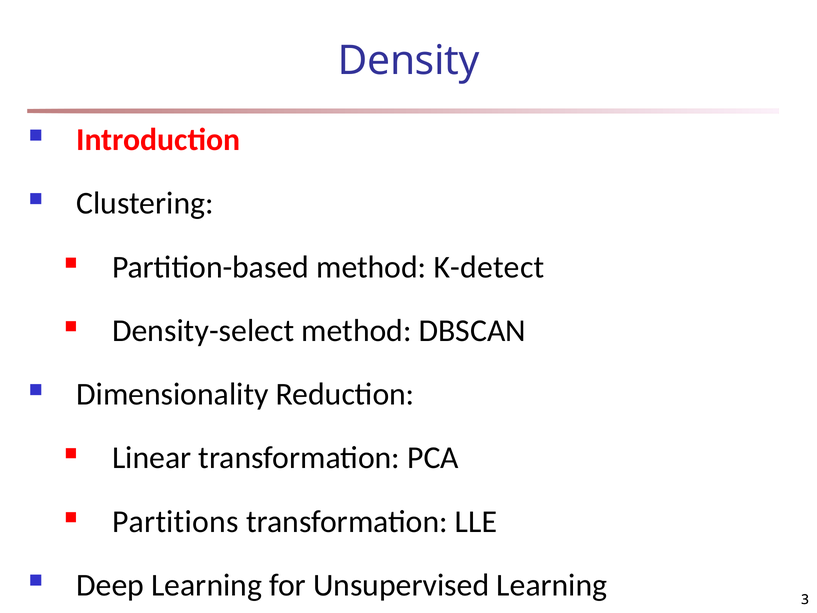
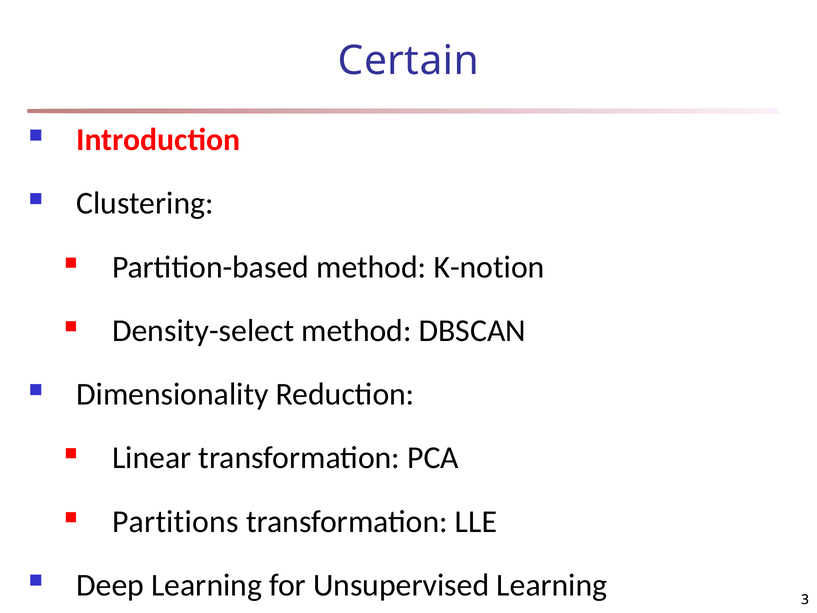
Density: Density -> Certain
K-detect: K-detect -> K-notion
